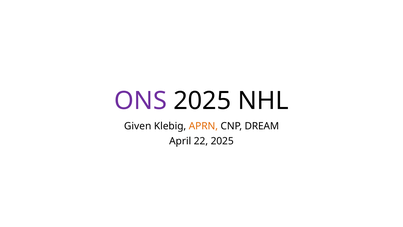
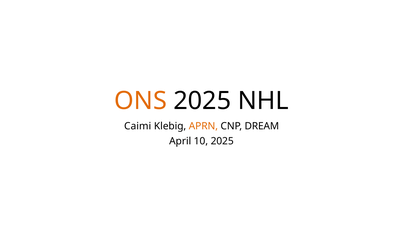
ONS colour: purple -> orange
Given: Given -> Caimi
22: 22 -> 10
